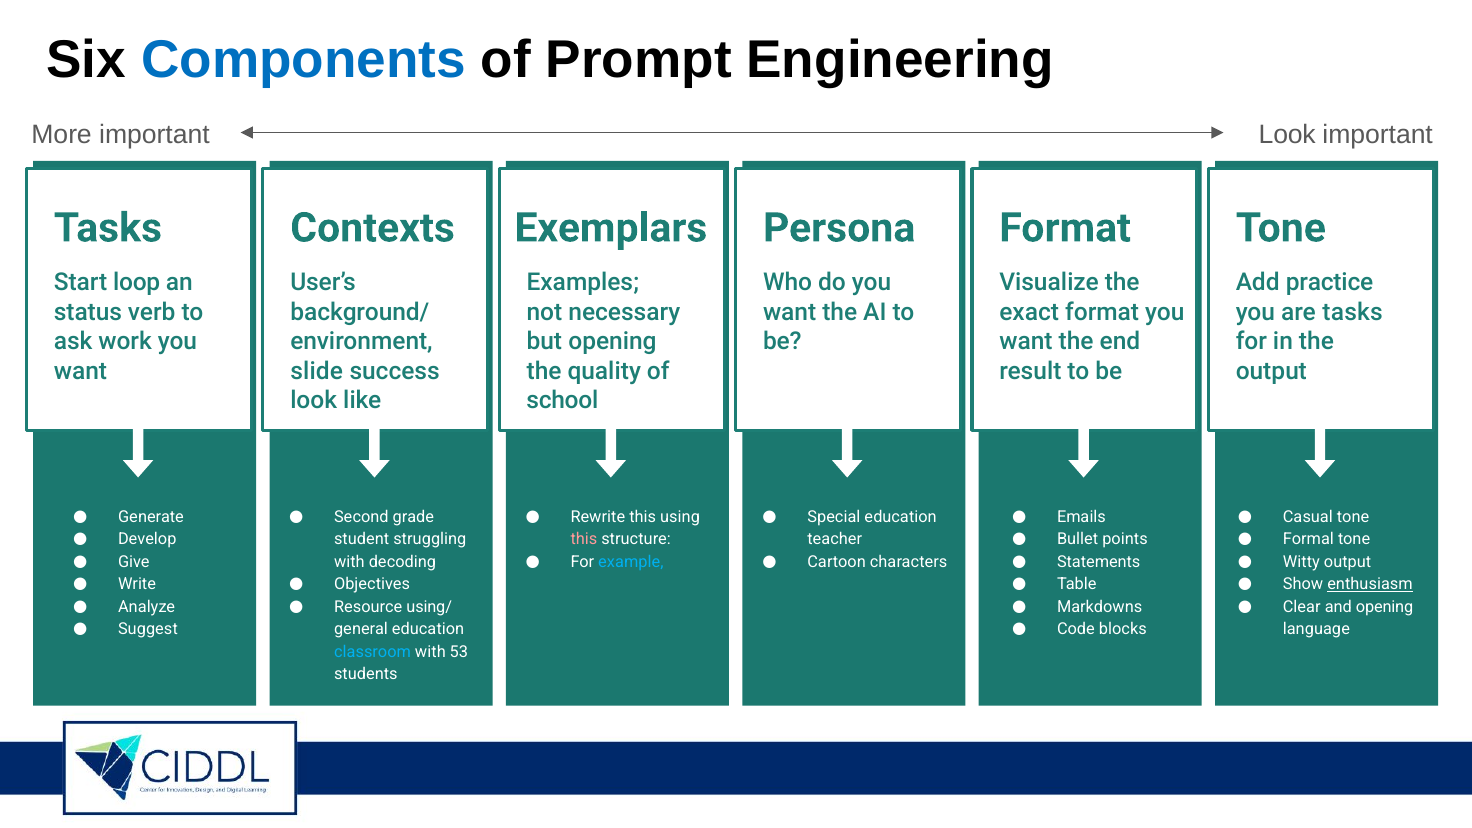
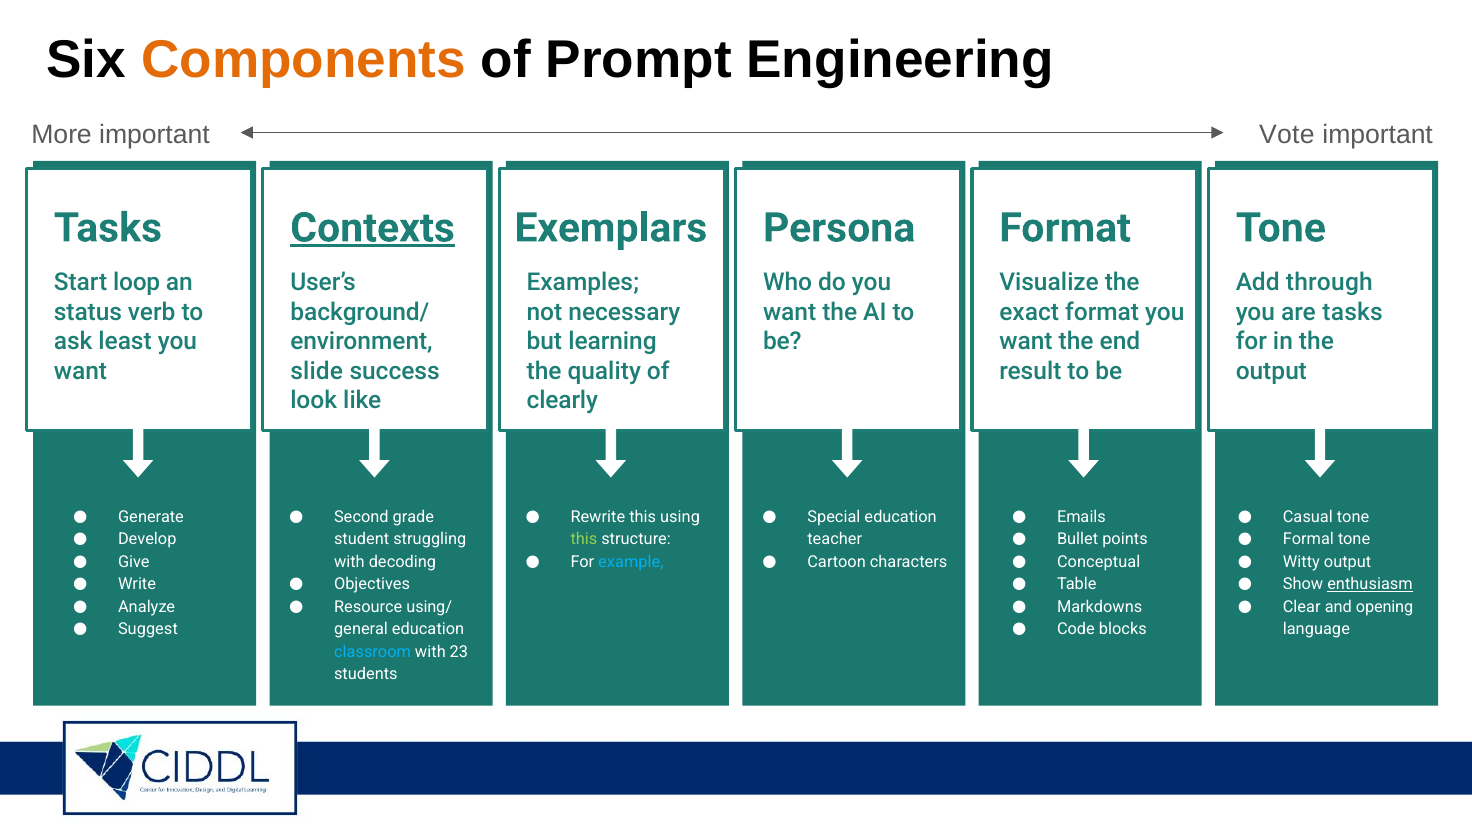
Components colour: blue -> orange
important Look: Look -> Vote
Contexts underline: none -> present
practice: practice -> through
work: work -> least
but opening: opening -> learning
school: school -> clearly
this at (584, 539) colour: pink -> light green
Statements: Statements -> Conceptual
53: 53 -> 23
